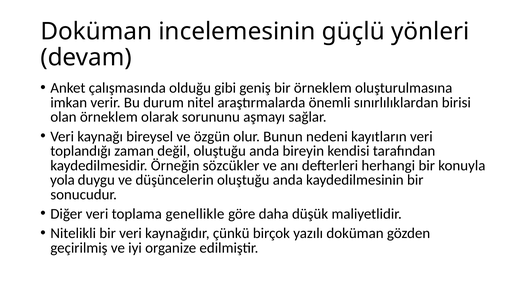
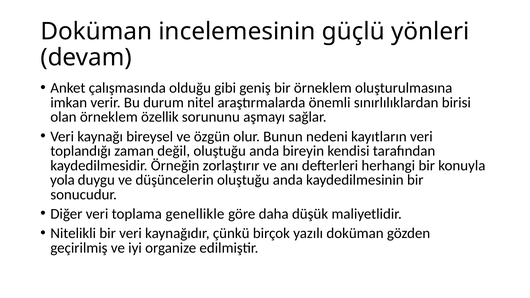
olarak: olarak -> özellik
sözcükler: sözcükler -> zorlaştırır
